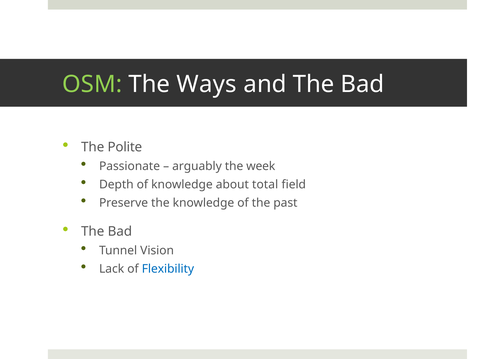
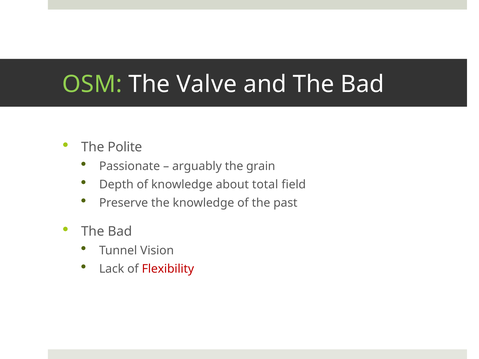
Ways: Ways -> Valve
week: week -> grain
Flexibility colour: blue -> red
